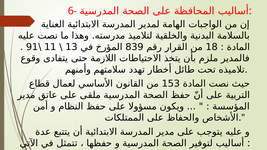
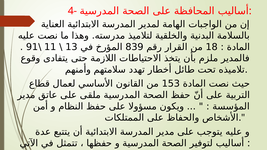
6-: 6- -> 4-
